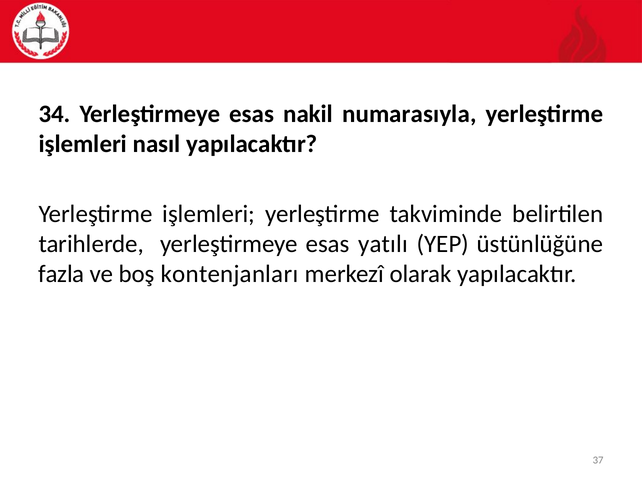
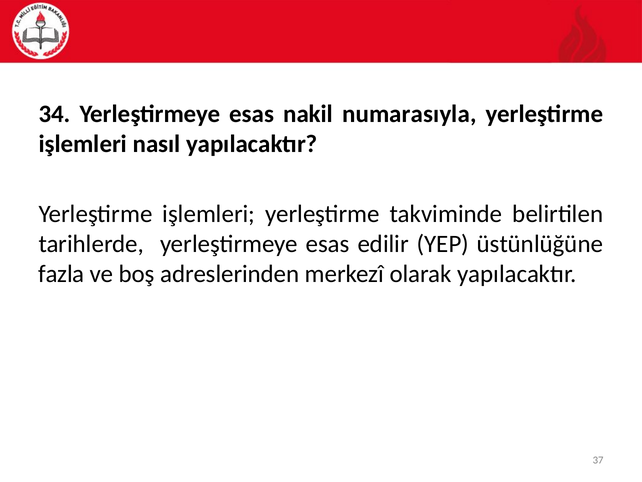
yatılı: yatılı -> edilir
kontenjanları: kontenjanları -> adreslerinden
